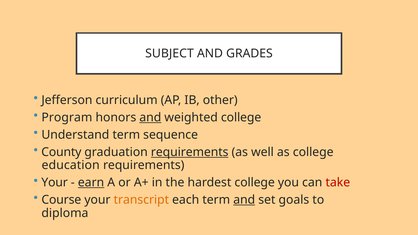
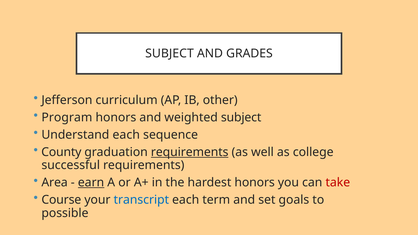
and at (150, 118) underline: present -> none
weighted college: college -> subject
Understand term: term -> each
education: education -> successful
Your at (55, 183): Your -> Area
hardest college: college -> honors
transcript colour: orange -> blue
and at (244, 200) underline: present -> none
diploma: diploma -> possible
